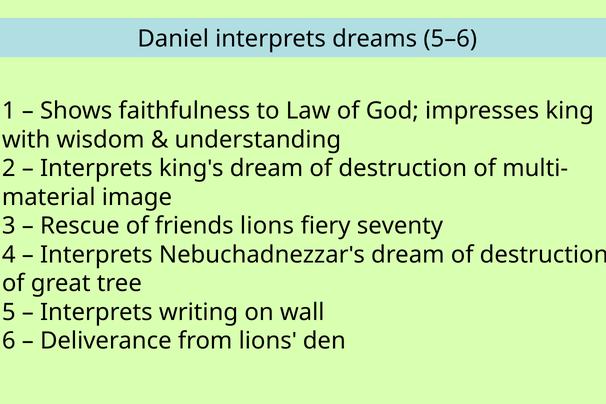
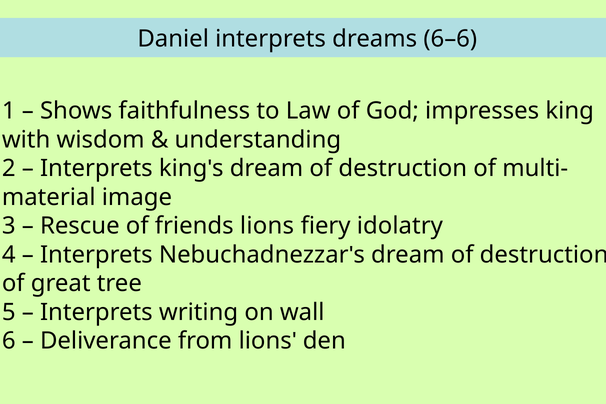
5–6: 5–6 -> 6–6
seventy: seventy -> idolatry
